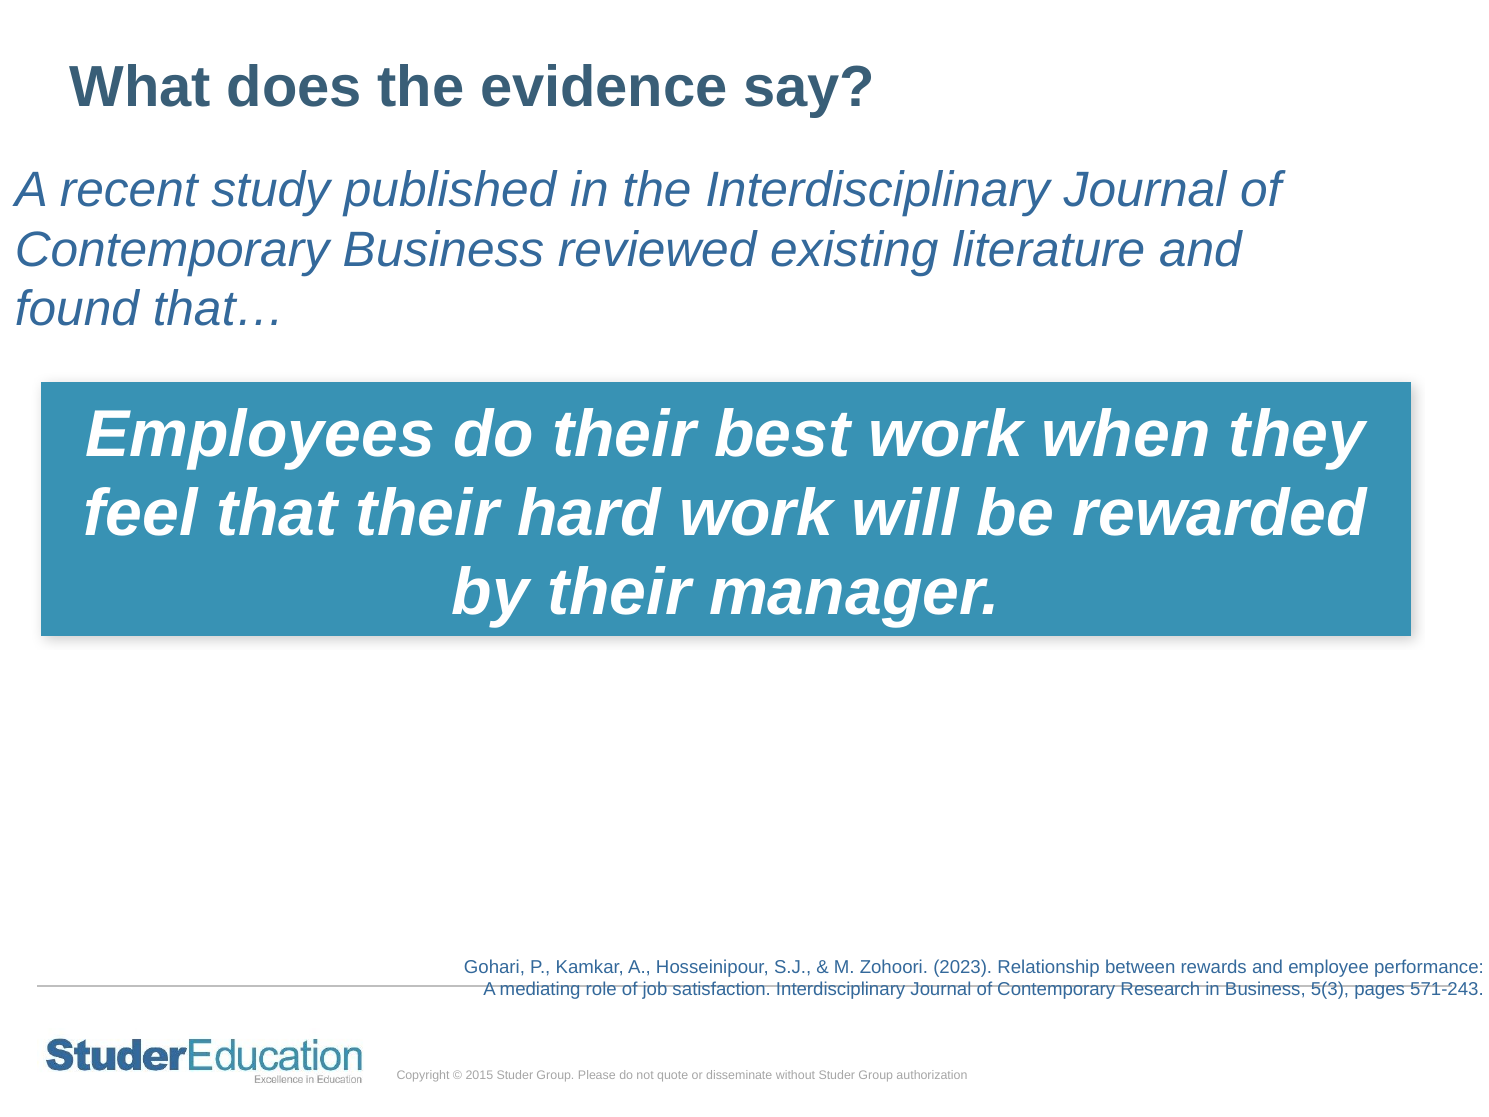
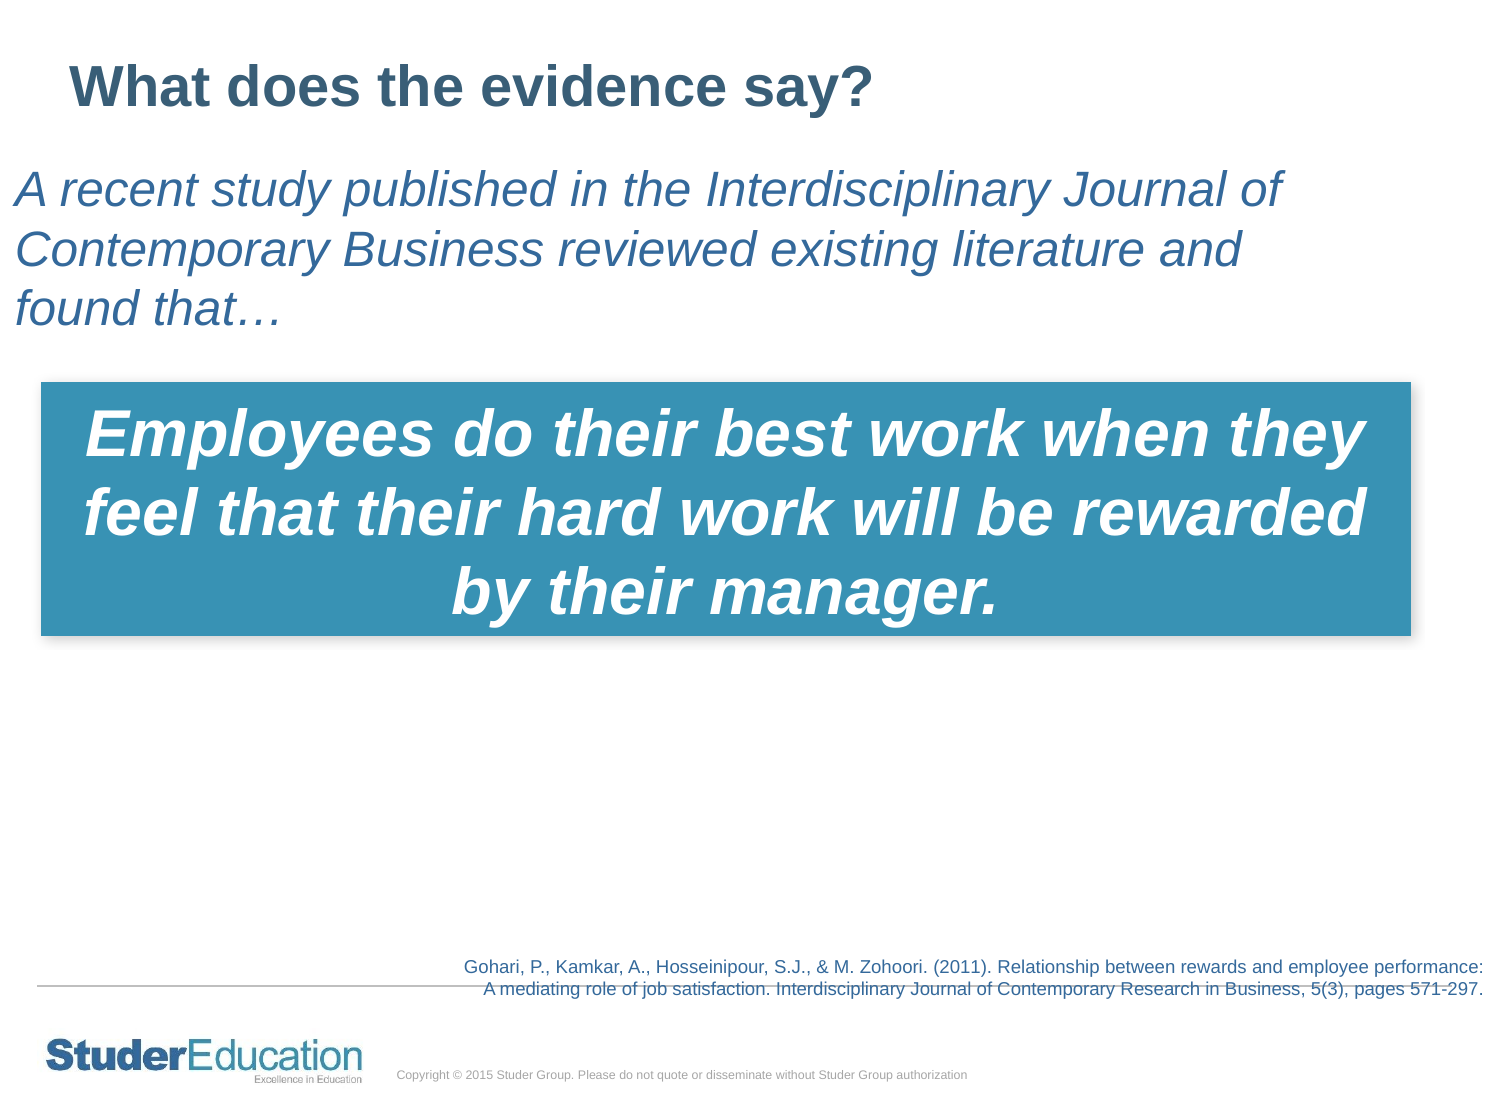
2023: 2023 -> 2011
571-243: 571-243 -> 571-297
